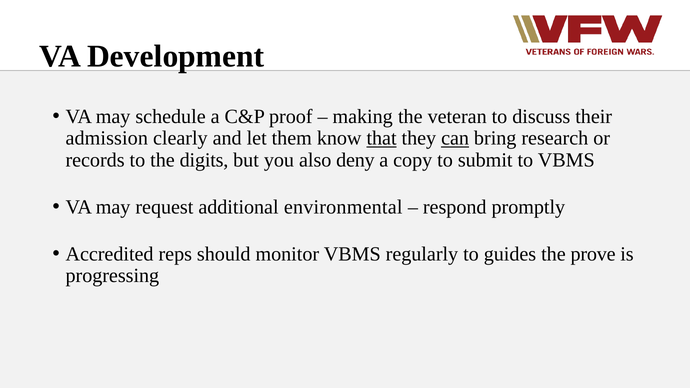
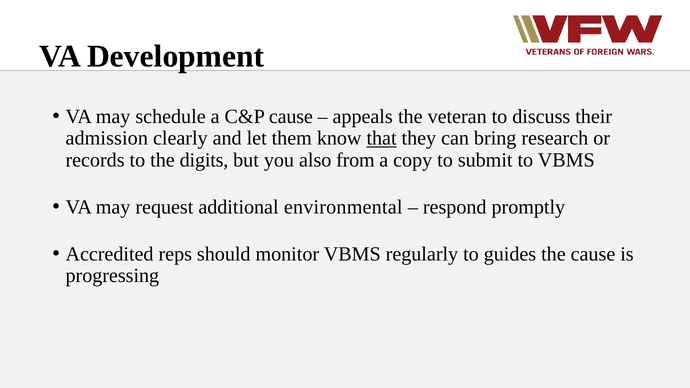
C&P proof: proof -> cause
making: making -> appeals
can underline: present -> none
deny: deny -> from
the prove: prove -> cause
